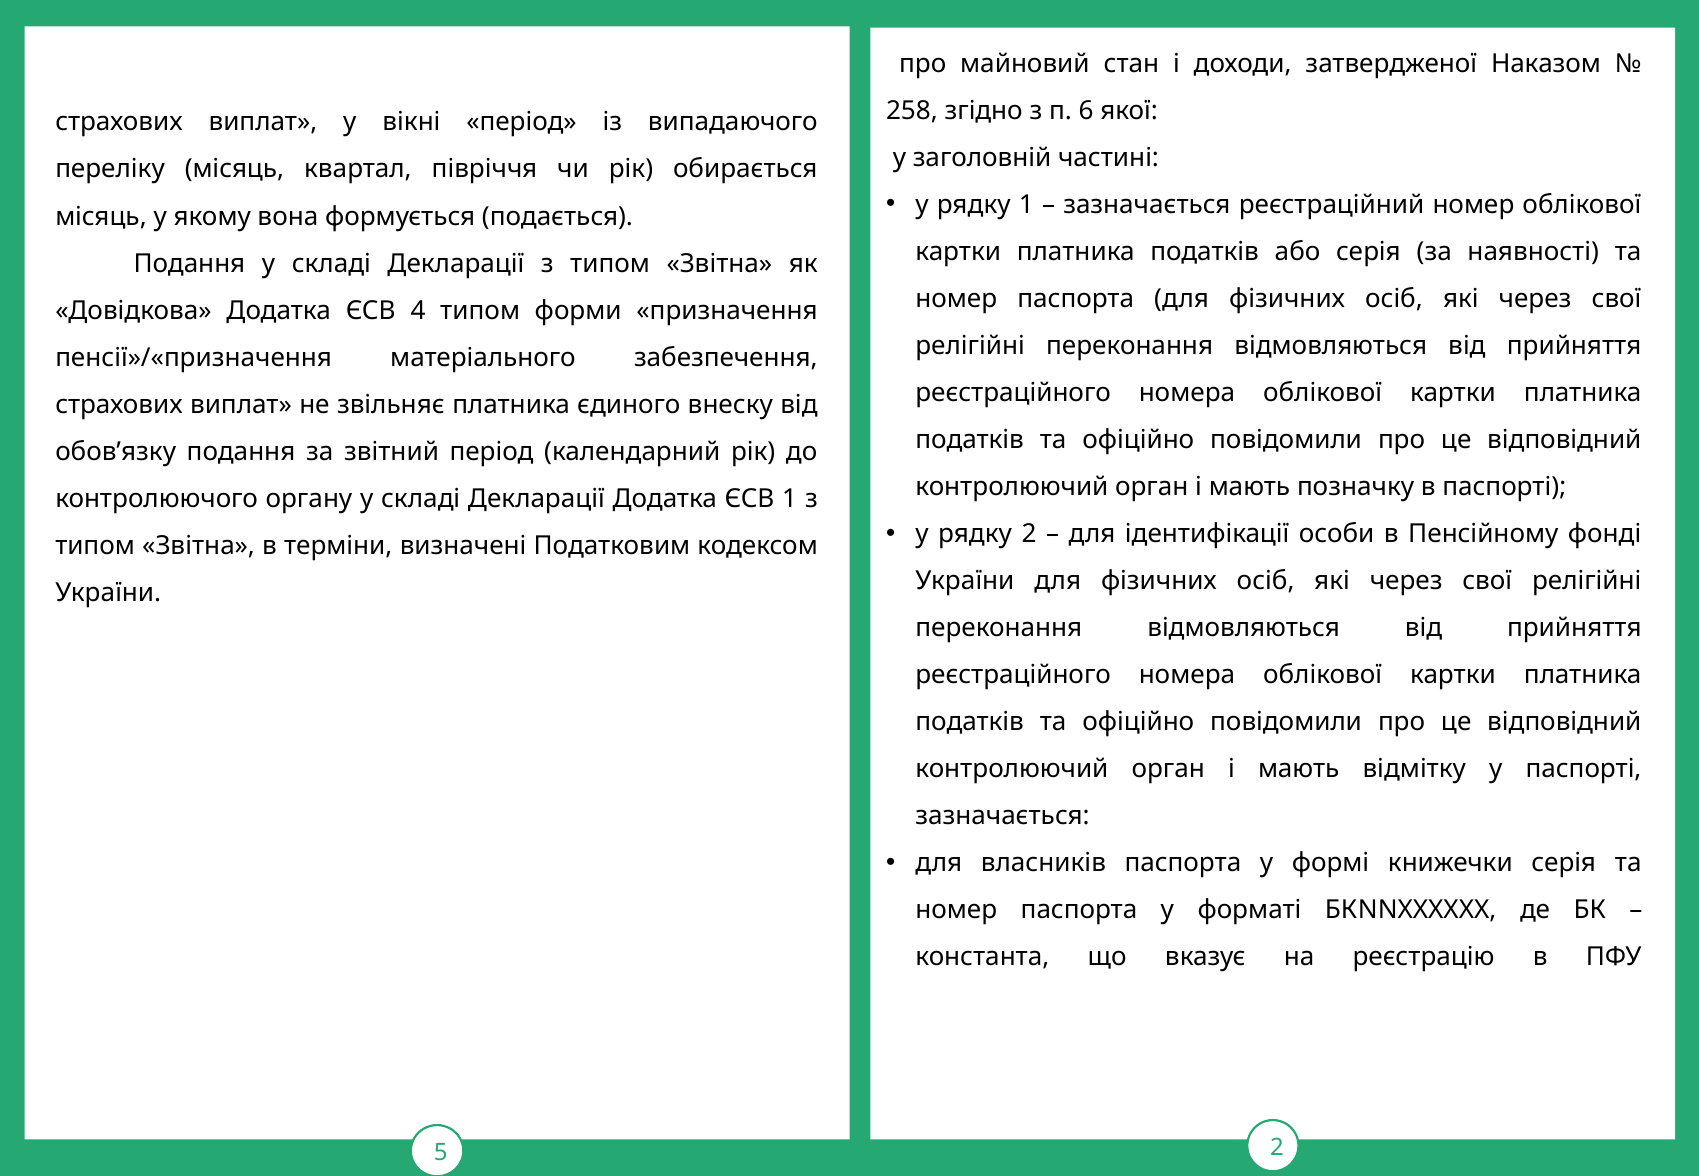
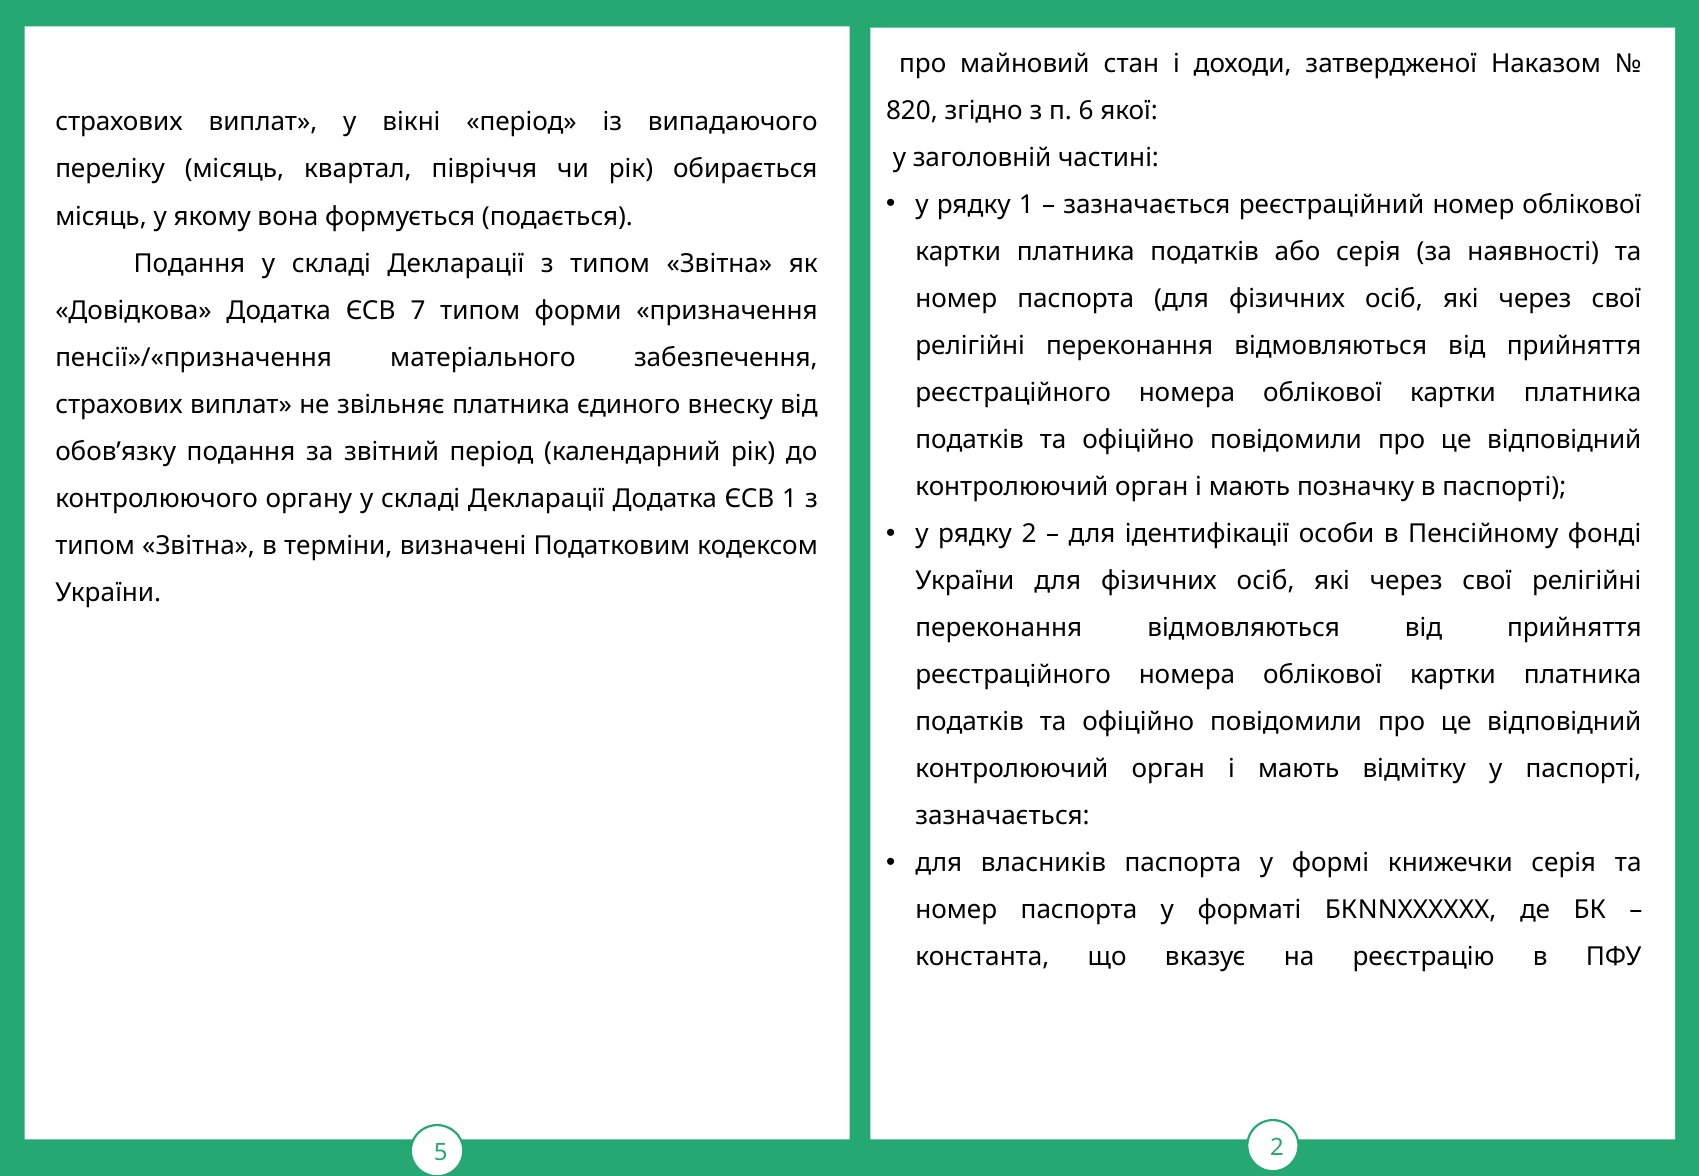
258: 258 -> 820
4: 4 -> 7
